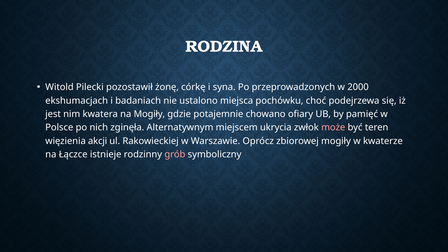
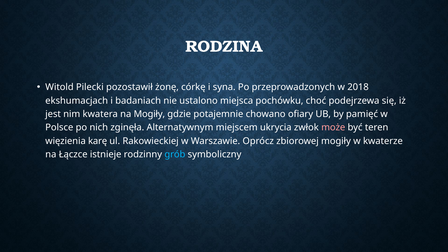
2000: 2000 -> 2018
akcji: akcji -> karę
grób colour: pink -> light blue
